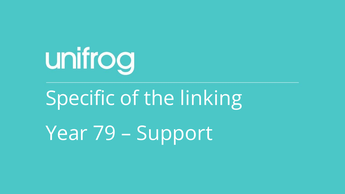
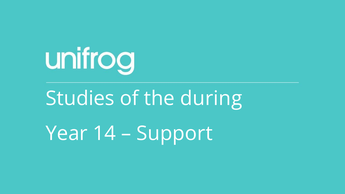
Specific: Specific -> Studies
linking: linking -> during
79: 79 -> 14
